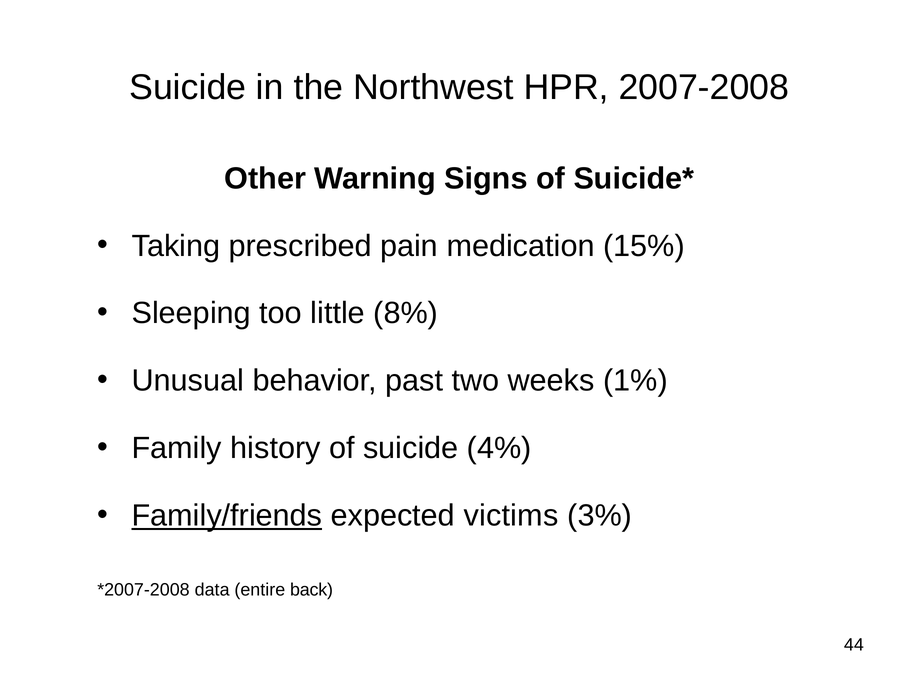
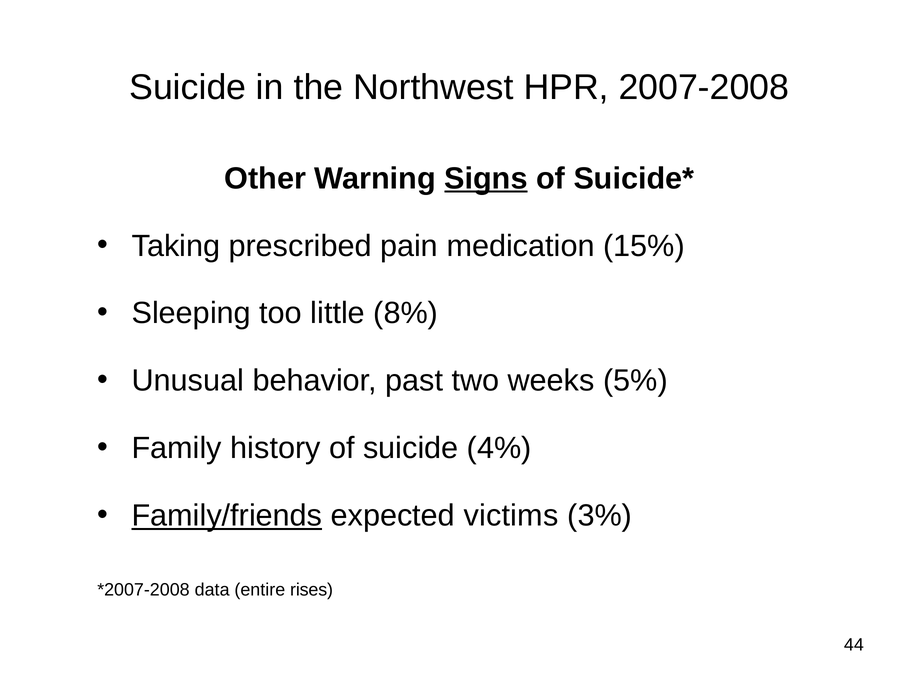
Signs underline: none -> present
1%: 1% -> 5%
back: back -> rises
